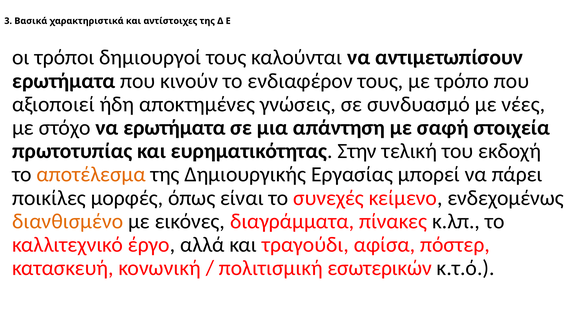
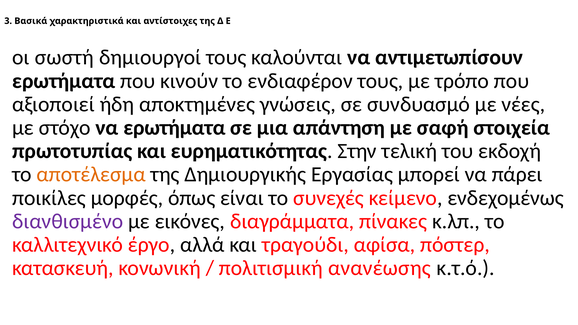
τρόποι: τρόποι -> σωστή
διανθισμένο colour: orange -> purple
εσωτερικών: εσωτερικών -> ανανέωσης
